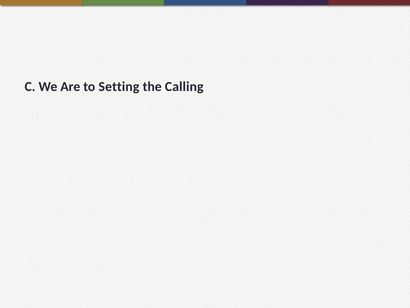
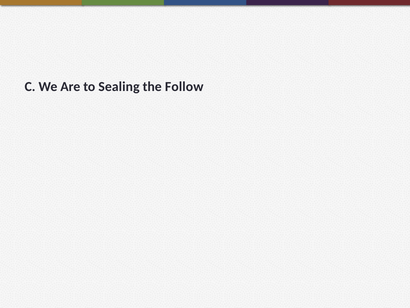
Setting: Setting -> Sealing
Calling: Calling -> Follow
